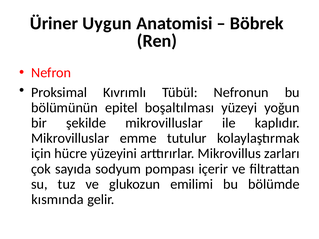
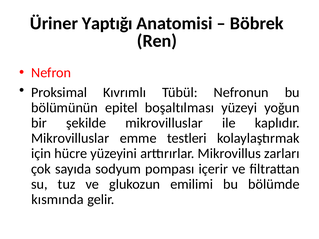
Uygun: Uygun -> Yaptığı
tutulur: tutulur -> testleri
